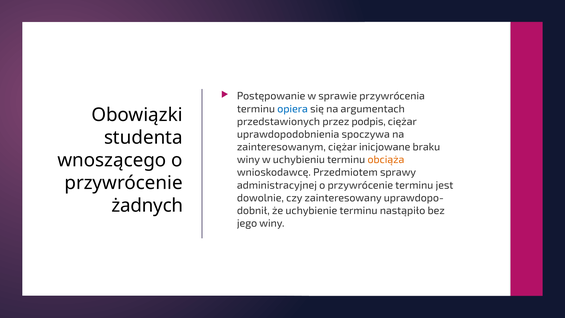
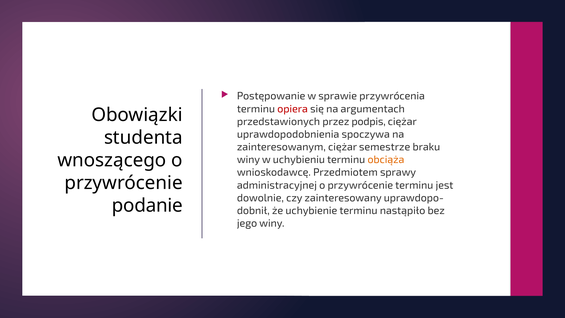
opiera colour: blue -> red
inicjowane: inicjowane -> semestrze
żadnych: żadnych -> podanie
